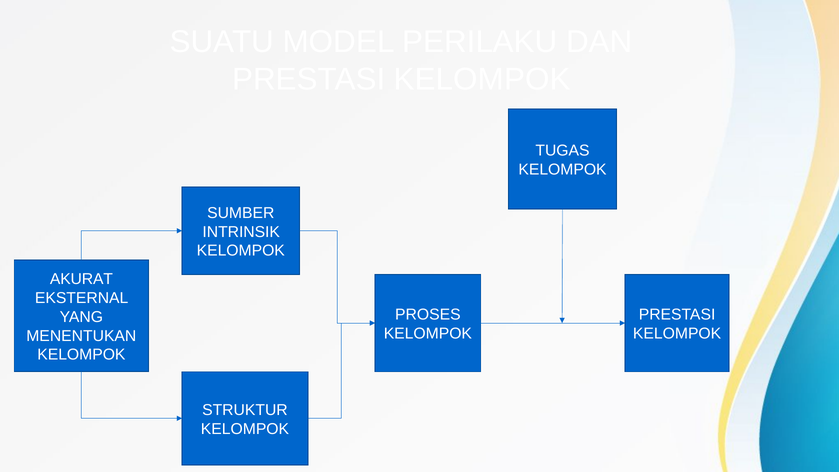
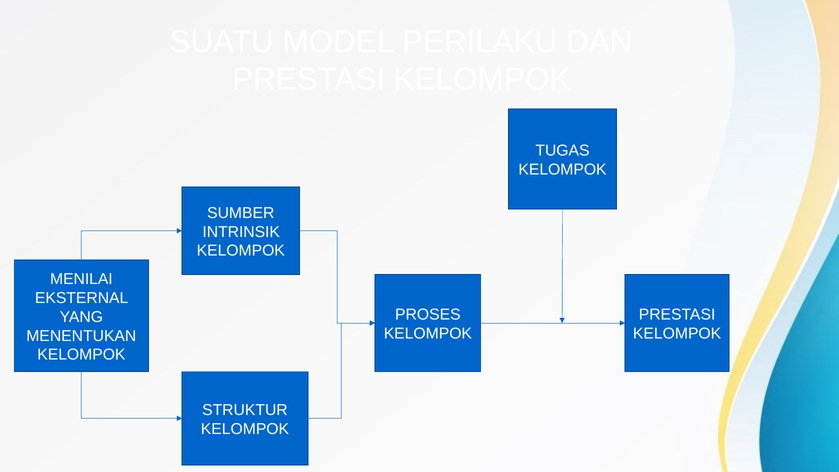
AKURAT: AKURAT -> MENILAI
